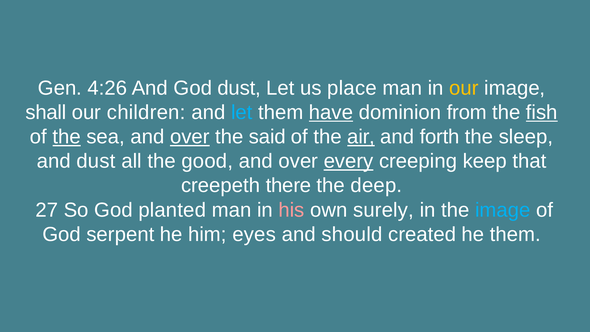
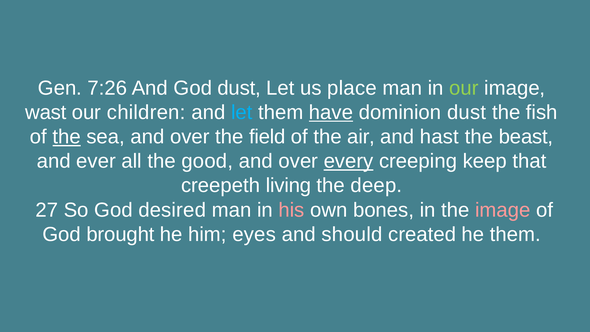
4:26: 4:26 -> 7:26
our at (464, 88) colour: yellow -> light green
shall: shall -> wast
dominion from: from -> dust
fish underline: present -> none
over at (190, 137) underline: present -> none
said: said -> field
air underline: present -> none
forth: forth -> hast
sleep: sleep -> beast
and dust: dust -> ever
there: there -> living
planted: planted -> desired
surely: surely -> bones
image at (503, 210) colour: light blue -> pink
serpent: serpent -> brought
